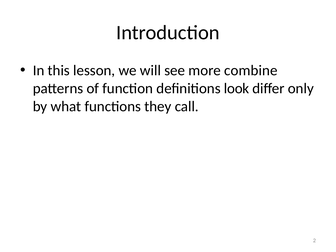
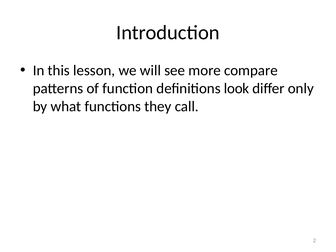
combine: combine -> compare
